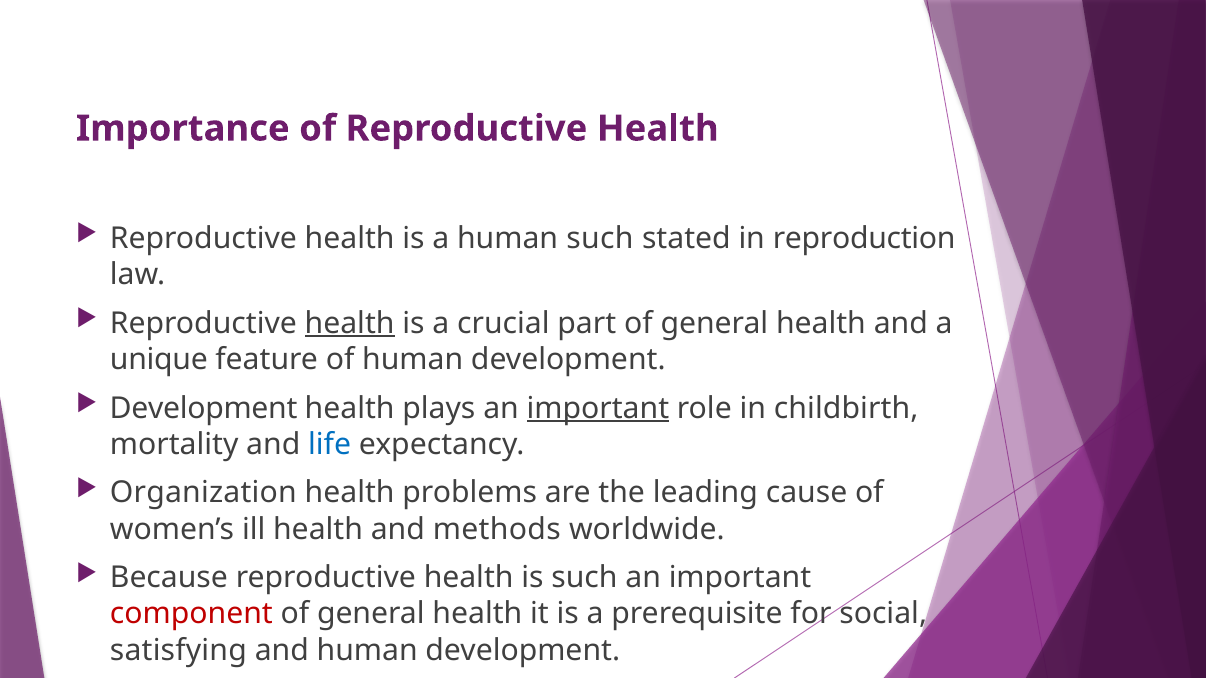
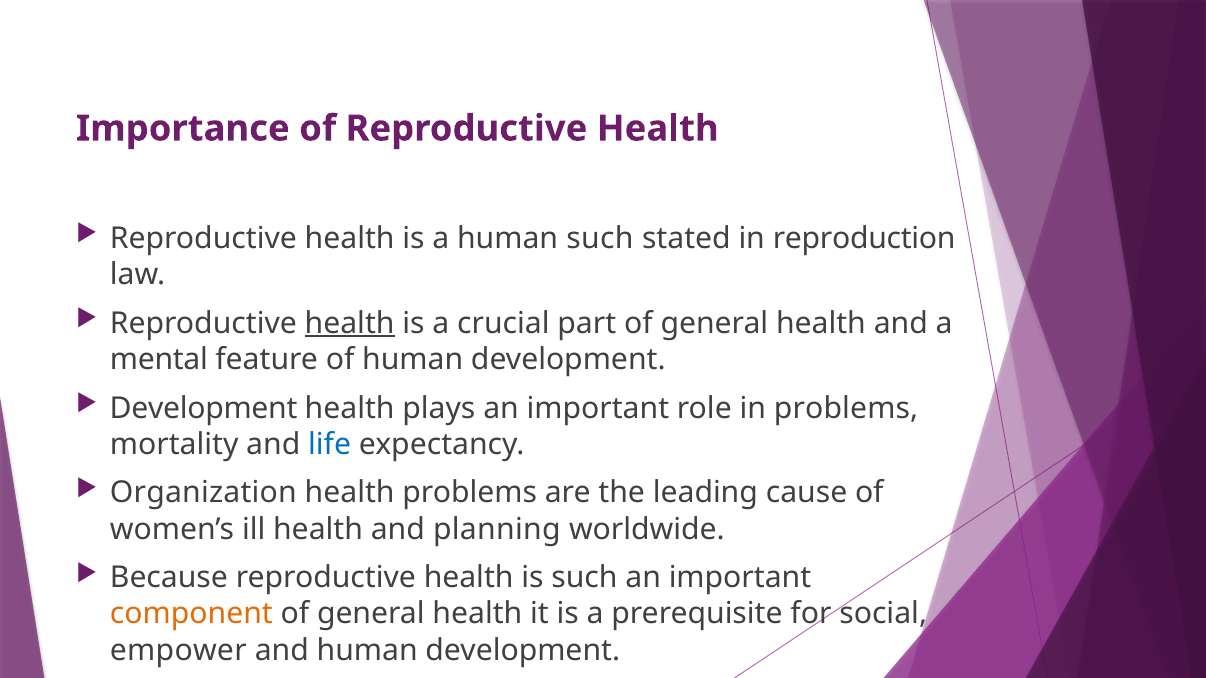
unique: unique -> mental
important at (598, 408) underline: present -> none
in childbirth: childbirth -> problems
methods: methods -> planning
component colour: red -> orange
satisfying: satisfying -> empower
